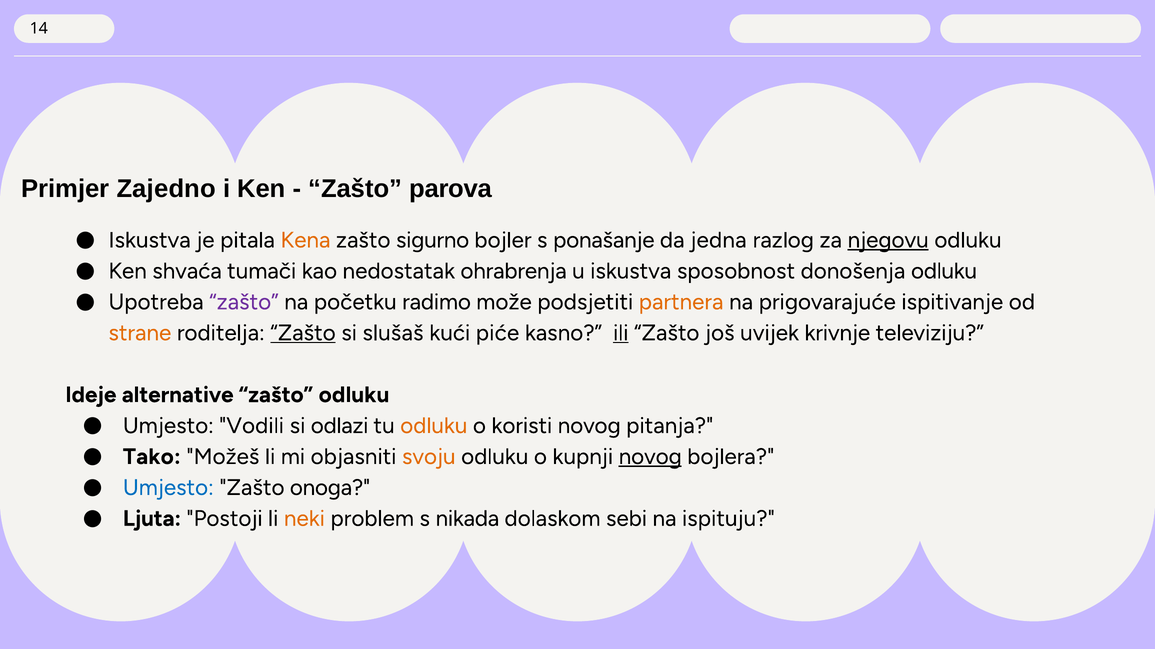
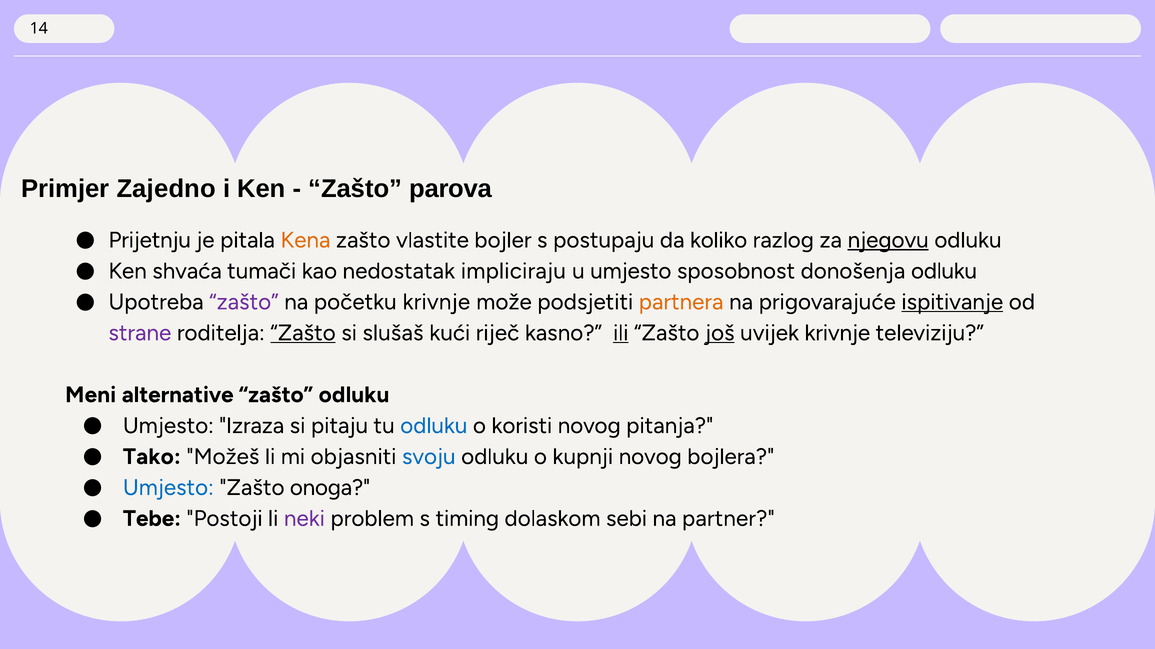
Iskustva at (150, 240): Iskustva -> Prijetnju
sigurno: sigurno -> vlastite
ponašanje: ponašanje -> postupaju
jedna: jedna -> koliko
ohrabrenja: ohrabrenja -> impliciraju
u iskustva: iskustva -> umjesto
početku radimo: radimo -> krivnje
ispitivanje underline: none -> present
strane colour: orange -> purple
piće: piće -> riječ
još underline: none -> present
Ideje: Ideje -> Meni
Vodili: Vodili -> Izraza
odlazi: odlazi -> pitaju
odluku at (434, 426) colour: orange -> blue
svoju colour: orange -> blue
novog at (650, 457) underline: present -> none
Ljuta: Ljuta -> Tebe
neki colour: orange -> purple
nikada: nikada -> timing
ispituju: ispituju -> partner
